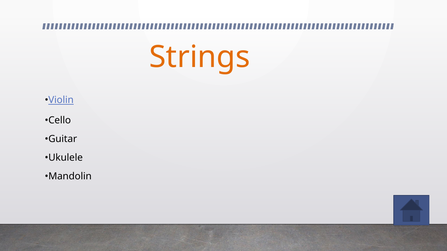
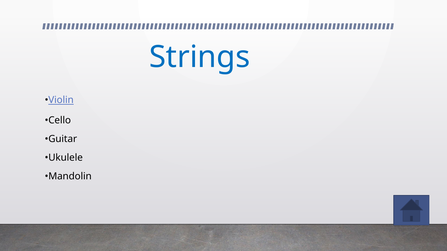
Strings colour: orange -> blue
